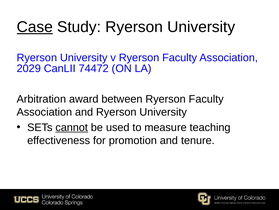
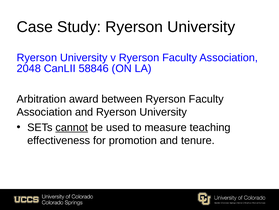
Case underline: present -> none
2029: 2029 -> 2048
74472: 74472 -> 58846
